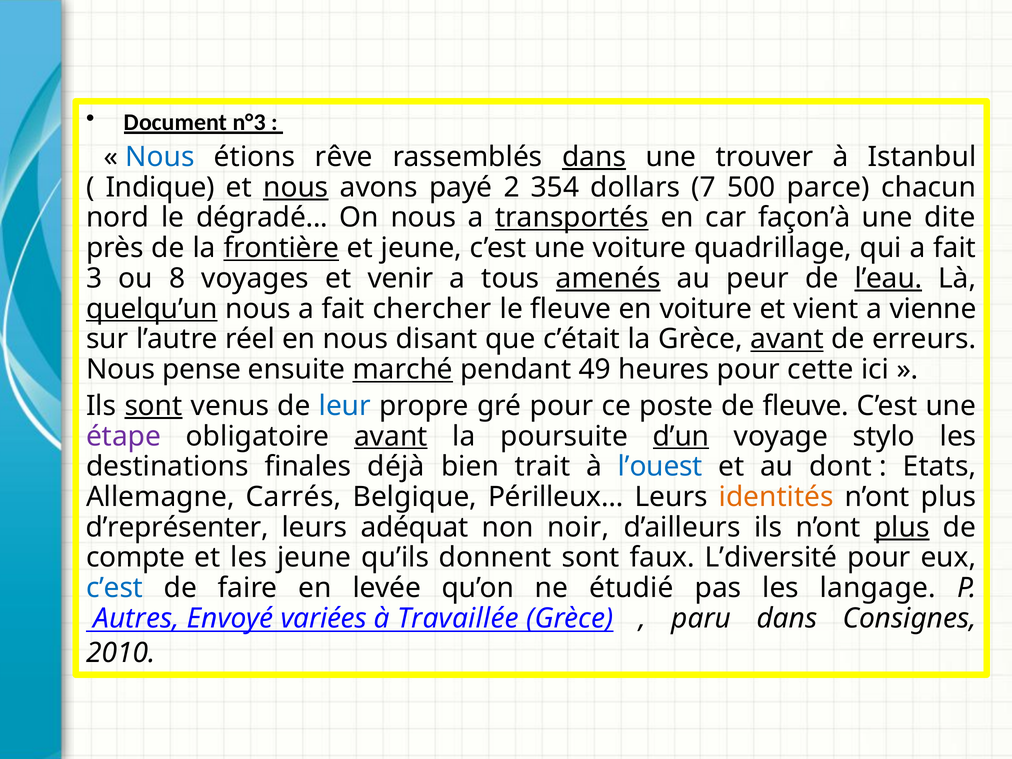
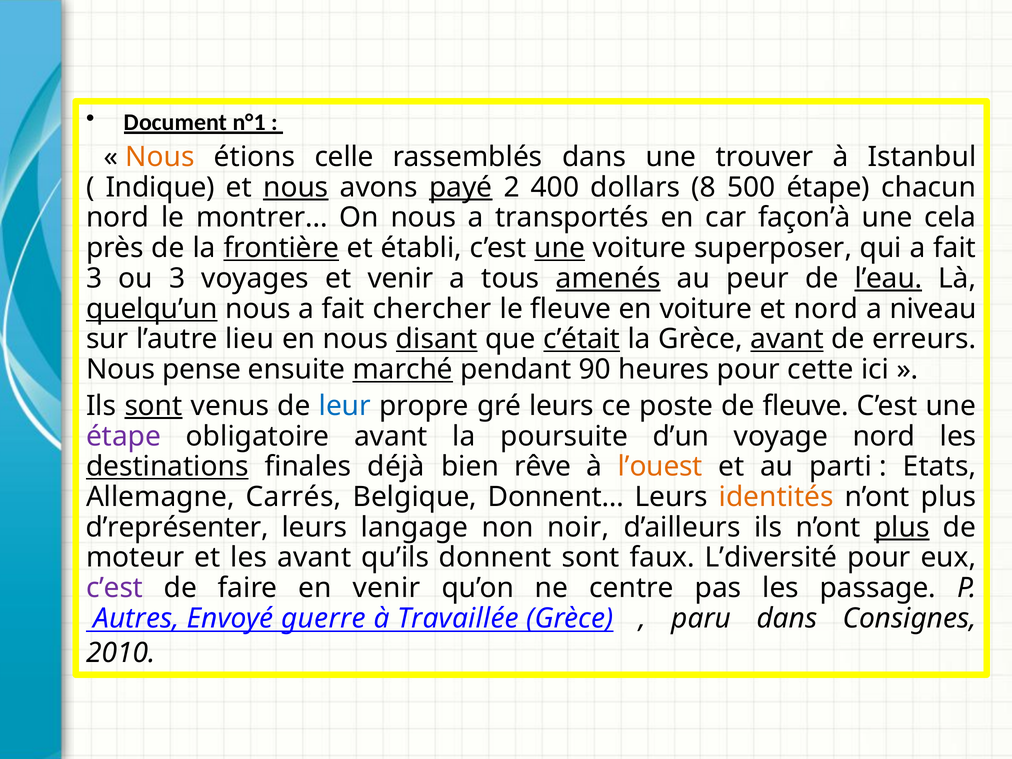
n°3: n°3 -> n°1
Nous at (160, 157) colour: blue -> orange
rêve: rêve -> celle
dans at (594, 157) underline: present -> none
payé underline: none -> present
354: 354 -> 400
7: 7 -> 8
500 parce: parce -> étape
dégradé: dégradé -> montrer
transportés underline: present -> none
dite: dite -> cela
et jeune: jeune -> établi
une at (560, 248) underline: none -> present
quadrillage: quadrillage -> superposer
ou 8: 8 -> 3
et vient: vient -> nord
vienne: vienne -> niveau
réel: réel -> lieu
disant underline: none -> present
c’était underline: none -> present
49: 49 -> 90
gré pour: pour -> leurs
avant at (391, 436) underline: present -> none
d’un underline: present -> none
voyage stylo: stylo -> nord
destinations underline: none -> present
trait: trait -> rêve
l’ouest colour: blue -> orange
dont: dont -> parti
Périlleux…: Périlleux… -> Donnent…
adéquat: adéquat -> langage
compte: compte -> moteur
les jeune: jeune -> avant
c’est at (114, 588) colour: blue -> purple
en levée: levée -> venir
étudié: étudié -> centre
langage: langage -> passage
variées: variées -> guerre
